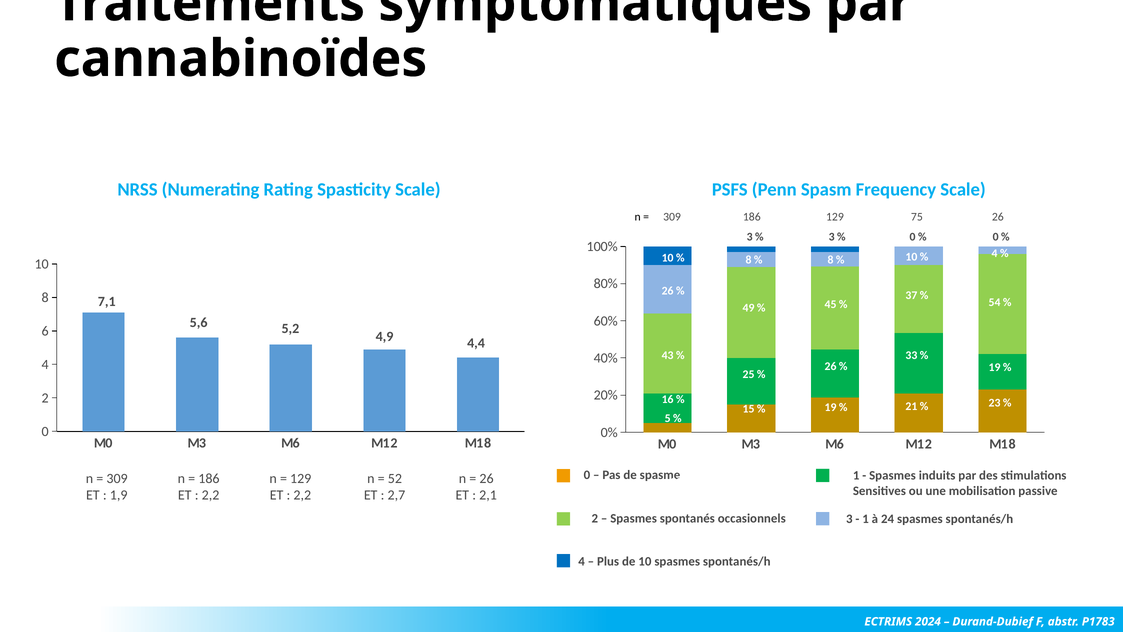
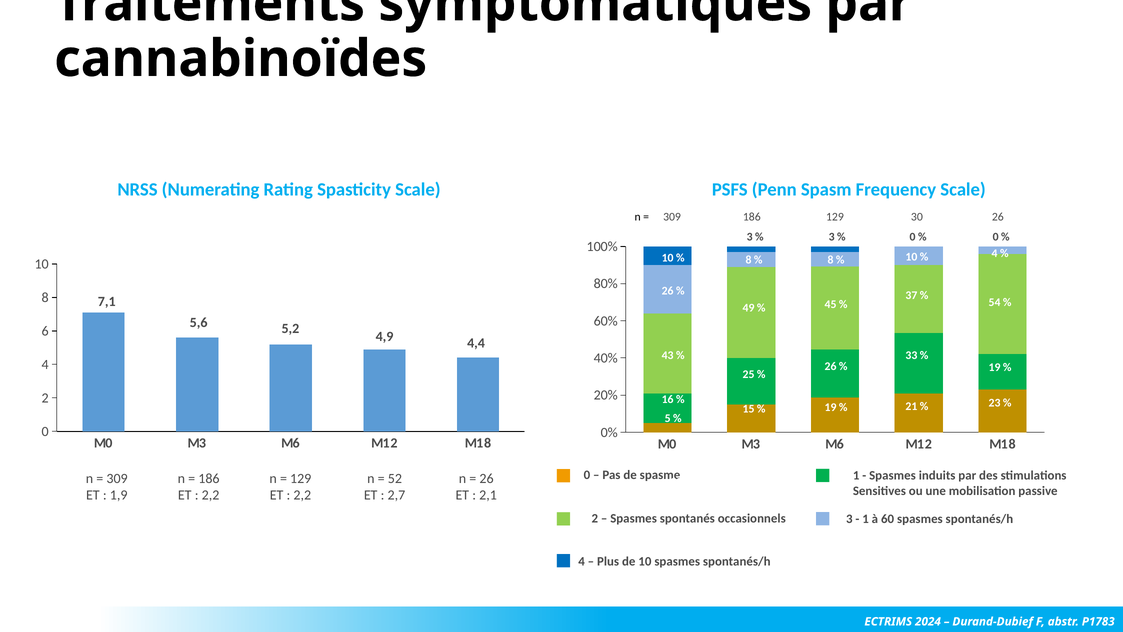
129 75: 75 -> 30
24: 24 -> 60
